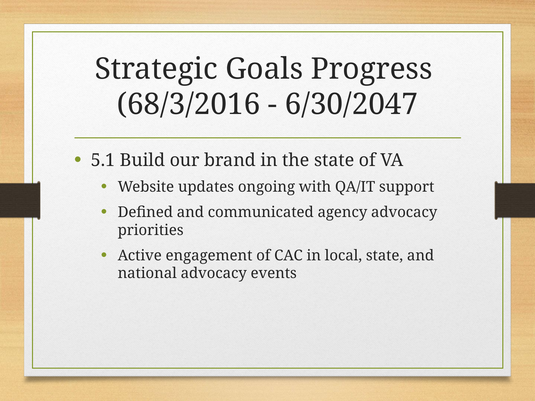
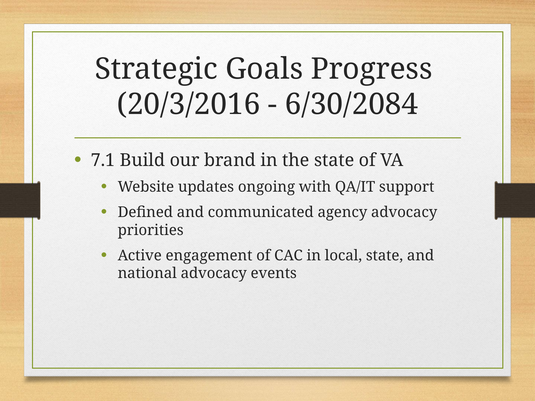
68/3/2016: 68/3/2016 -> 20/3/2016
6/30/2047: 6/30/2047 -> 6/30/2084
5.1: 5.1 -> 7.1
